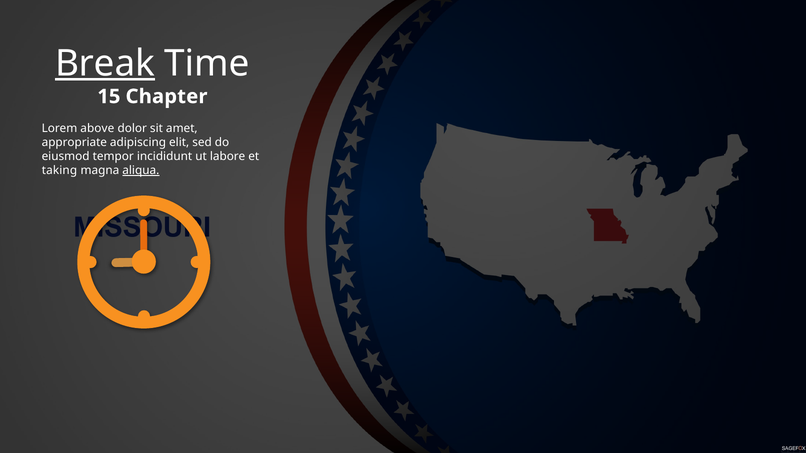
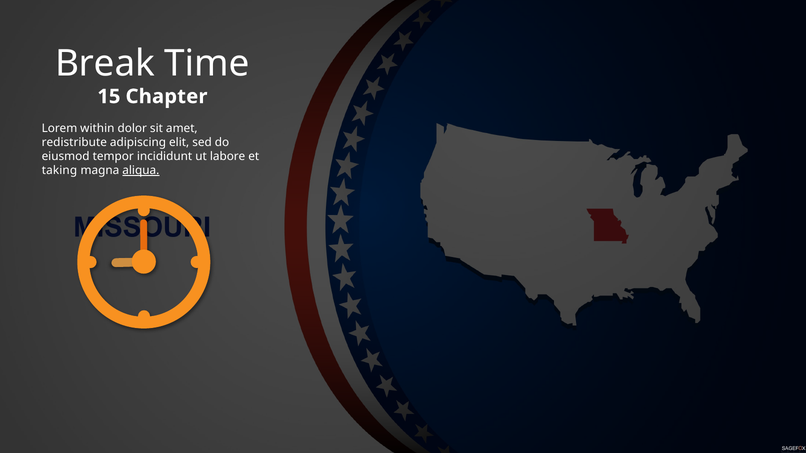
Break underline: present -> none
above: above -> within
appropriate: appropriate -> redistribute
